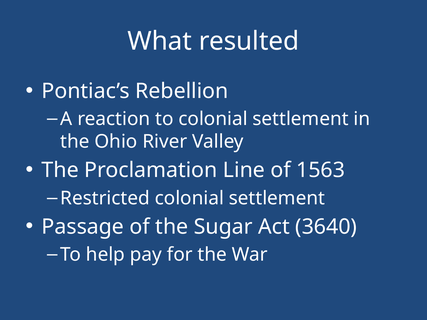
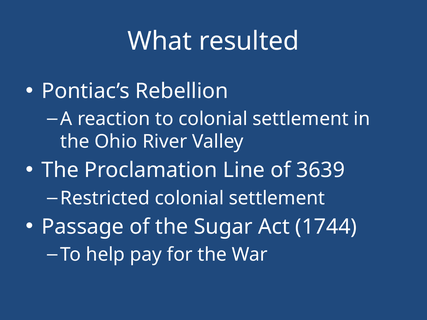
1563: 1563 -> 3639
3640: 3640 -> 1744
